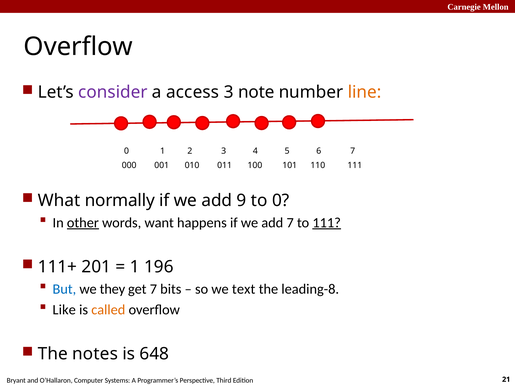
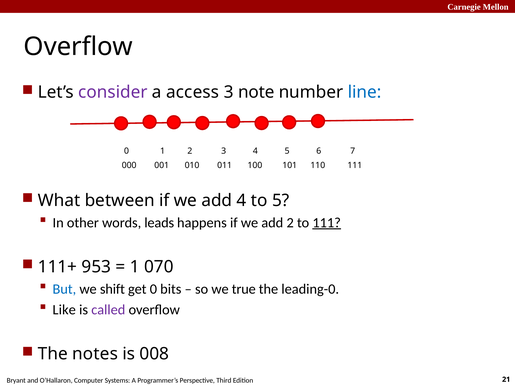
line colour: orange -> blue
normally: normally -> between
add 9: 9 -> 4
to 0: 0 -> 5
other underline: present -> none
want: want -> leads
add 7: 7 -> 2
201: 201 -> 953
196: 196 -> 070
they: they -> shift
get 7: 7 -> 0
text: text -> true
leading-8: leading-8 -> leading-0
called colour: orange -> purple
648: 648 -> 008
